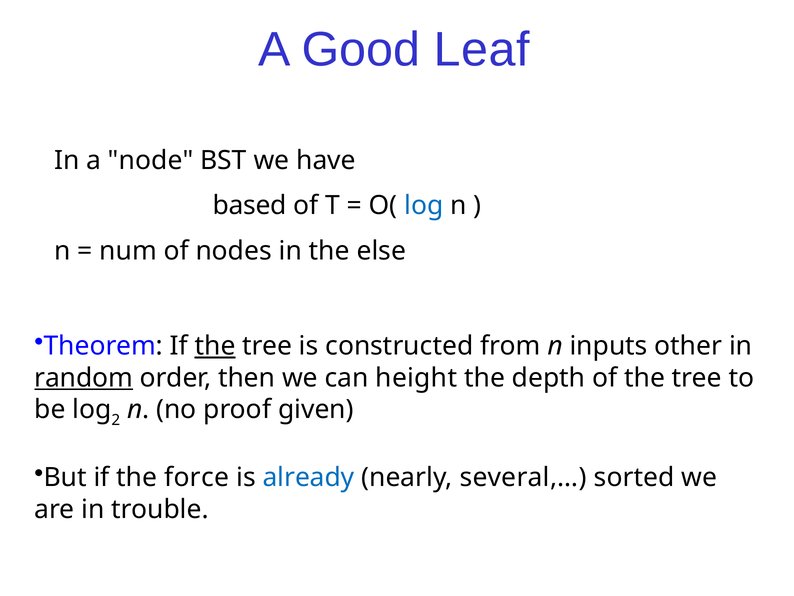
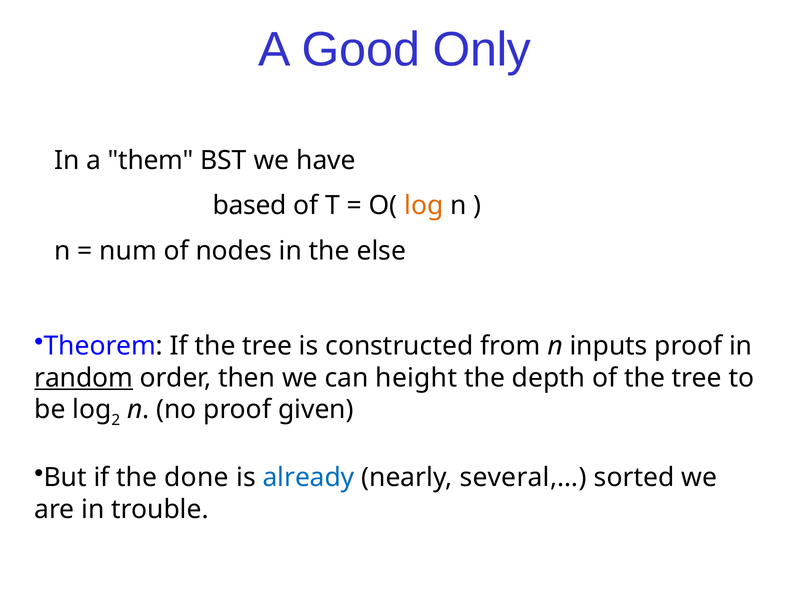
Leaf: Leaf -> Only
node: node -> them
log at (424, 206) colour: blue -> orange
the at (215, 346) underline: present -> none
inputs other: other -> proof
force: force -> done
